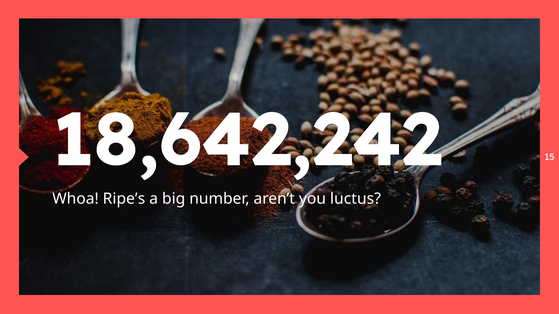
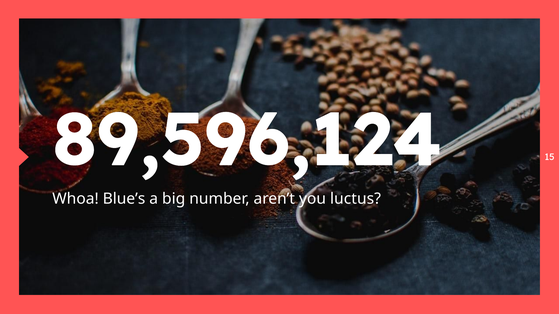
18,642,242: 18,642,242 -> 89,596,124
Ripe’s: Ripe’s -> Blue’s
